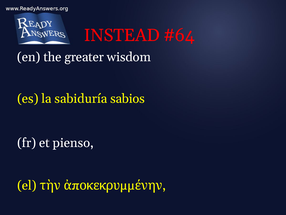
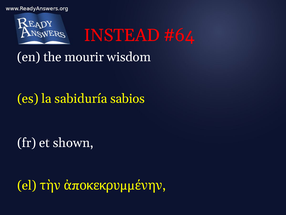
greater: greater -> mourir
pienso: pienso -> shown
